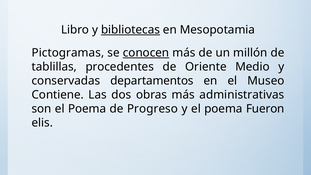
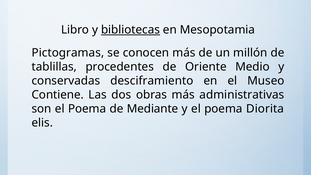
conocen underline: present -> none
departamentos: departamentos -> desciframiento
Progreso: Progreso -> Mediante
Fueron: Fueron -> Diorita
